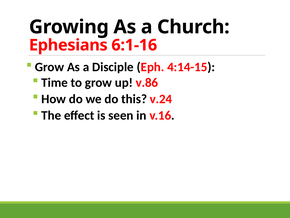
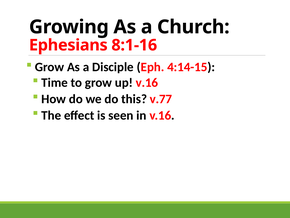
6:1-16: 6:1-16 -> 8:1-16
up v.86: v.86 -> v.16
v.24: v.24 -> v.77
